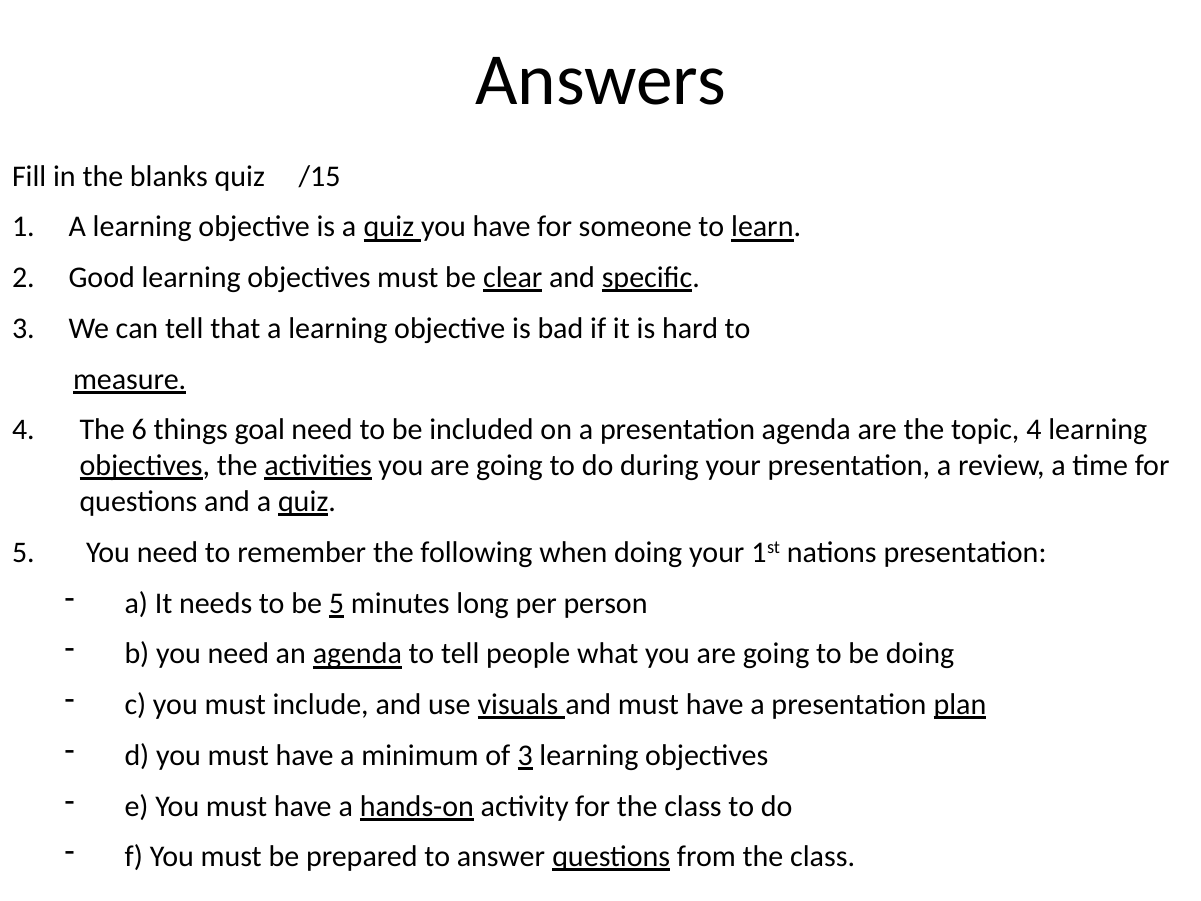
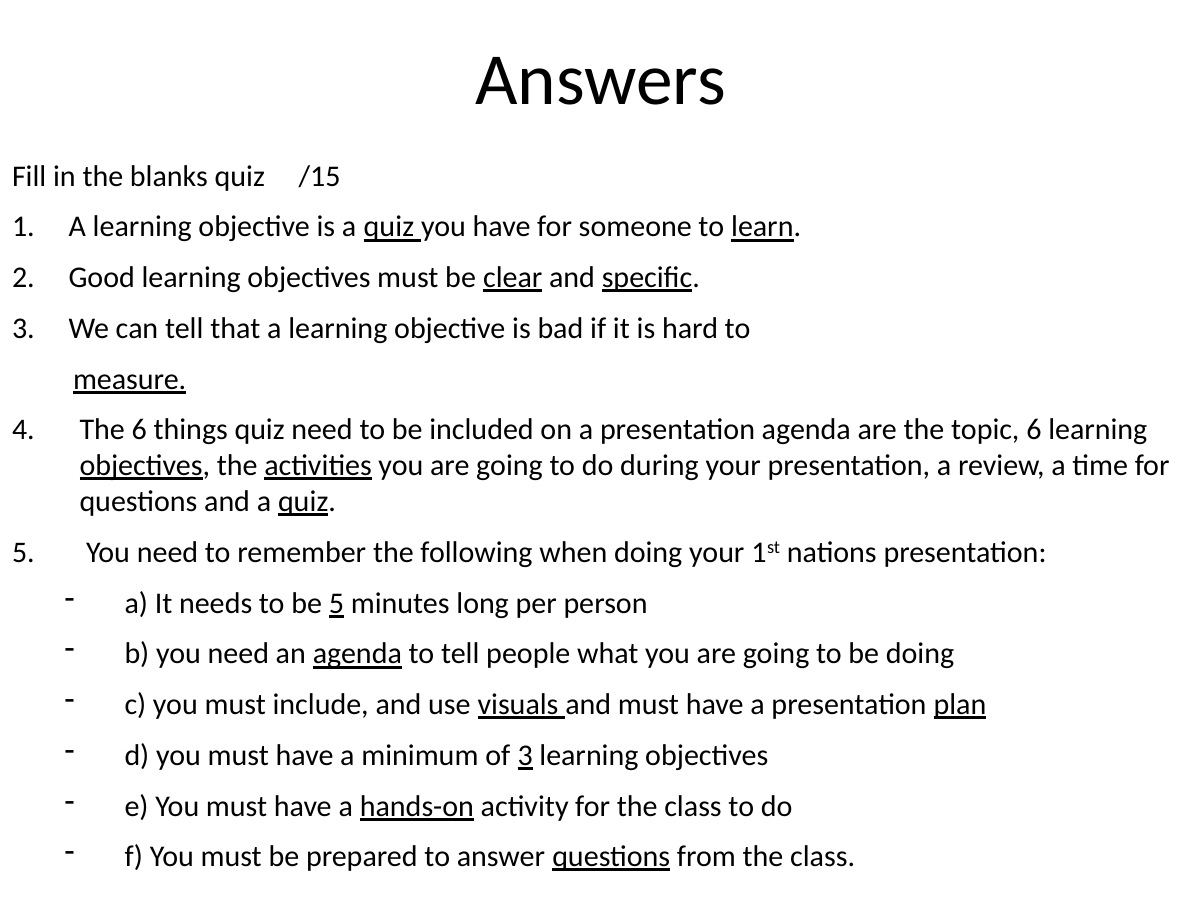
things goal: goal -> quiz
topic 4: 4 -> 6
